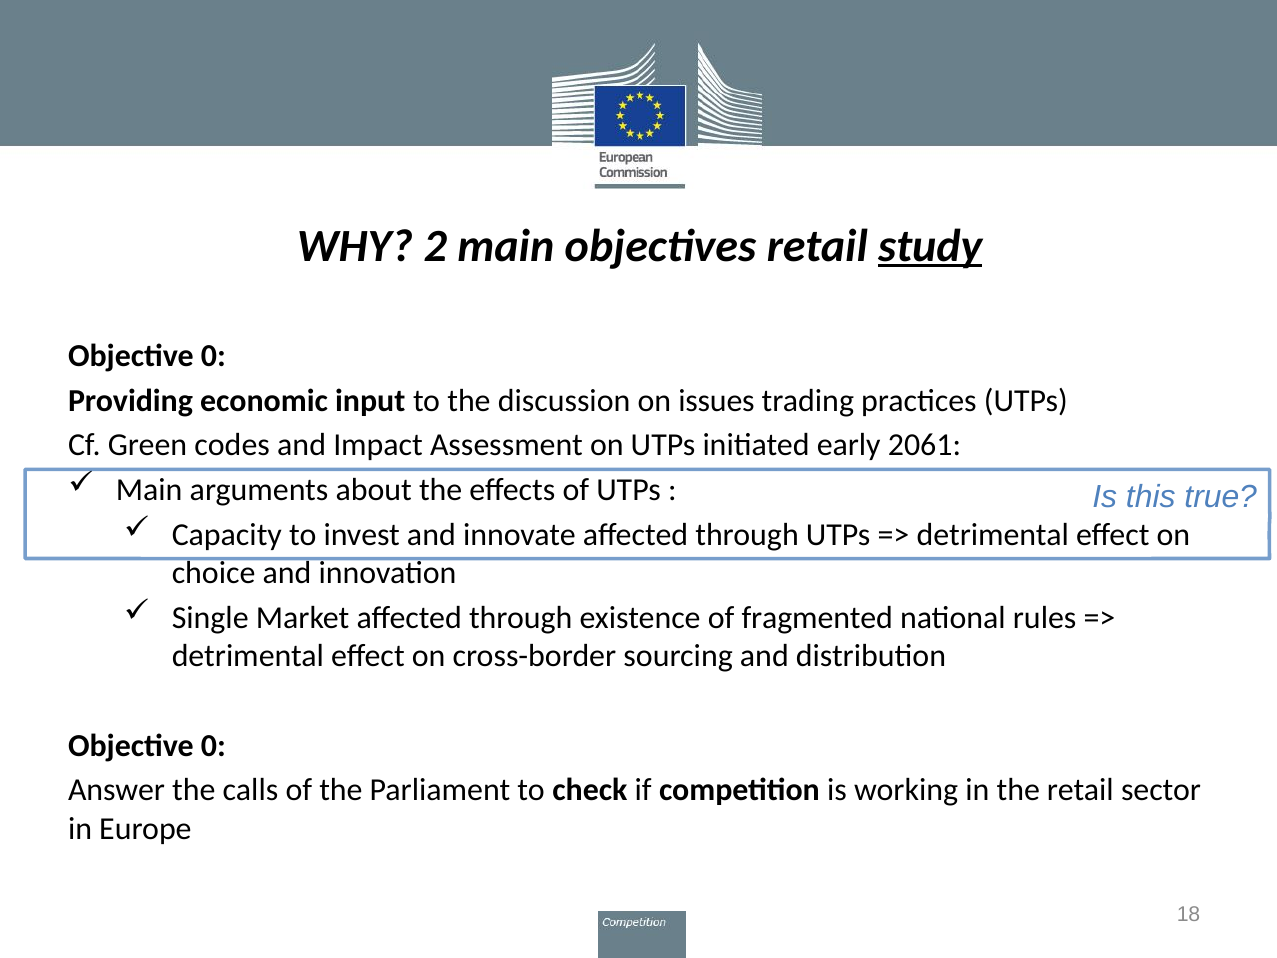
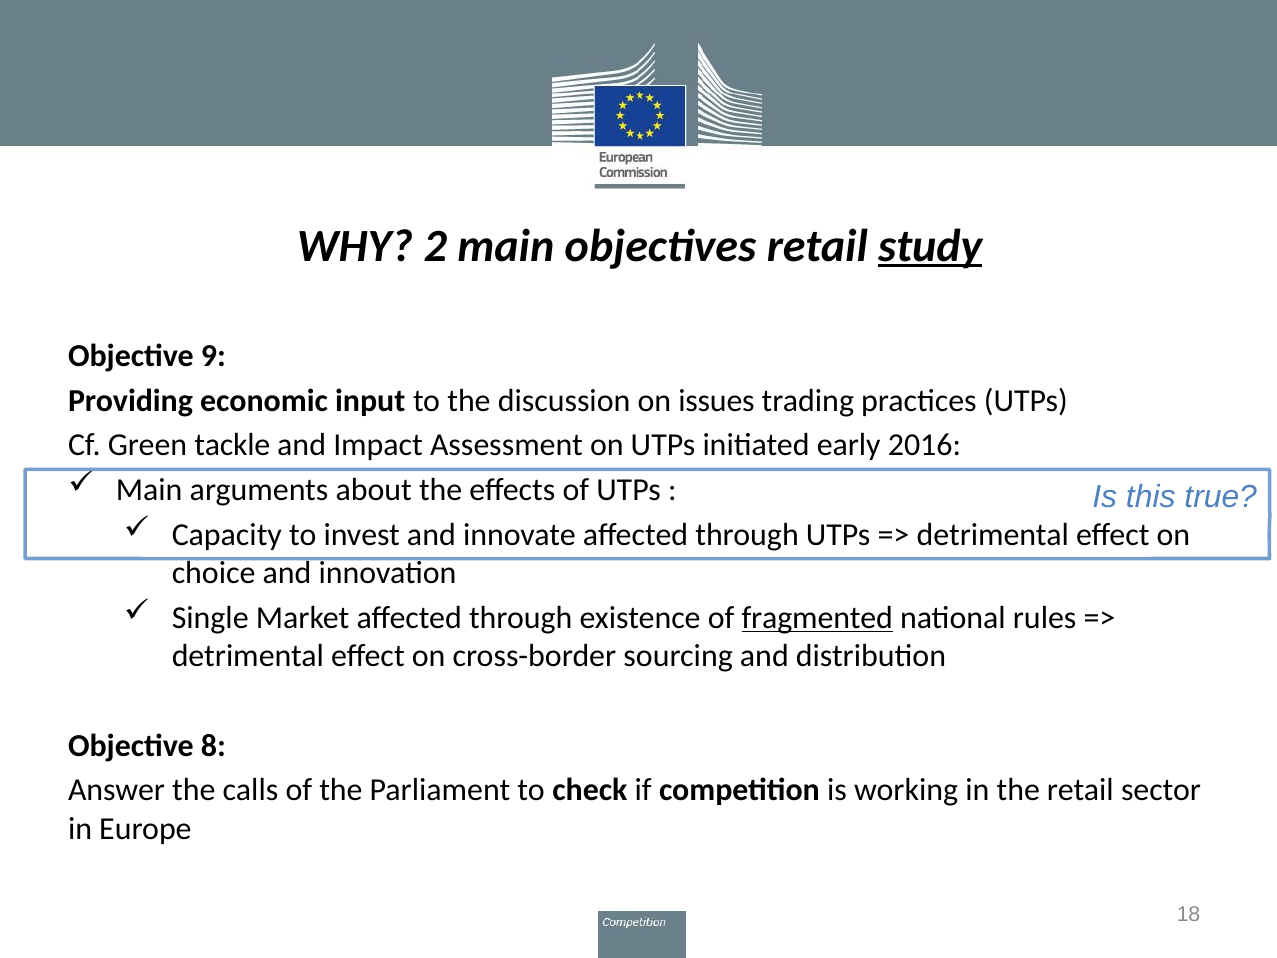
0 at (213, 356): 0 -> 9
codes: codes -> tackle
2061: 2061 -> 2016
fragmented underline: none -> present
0 at (213, 745): 0 -> 8
